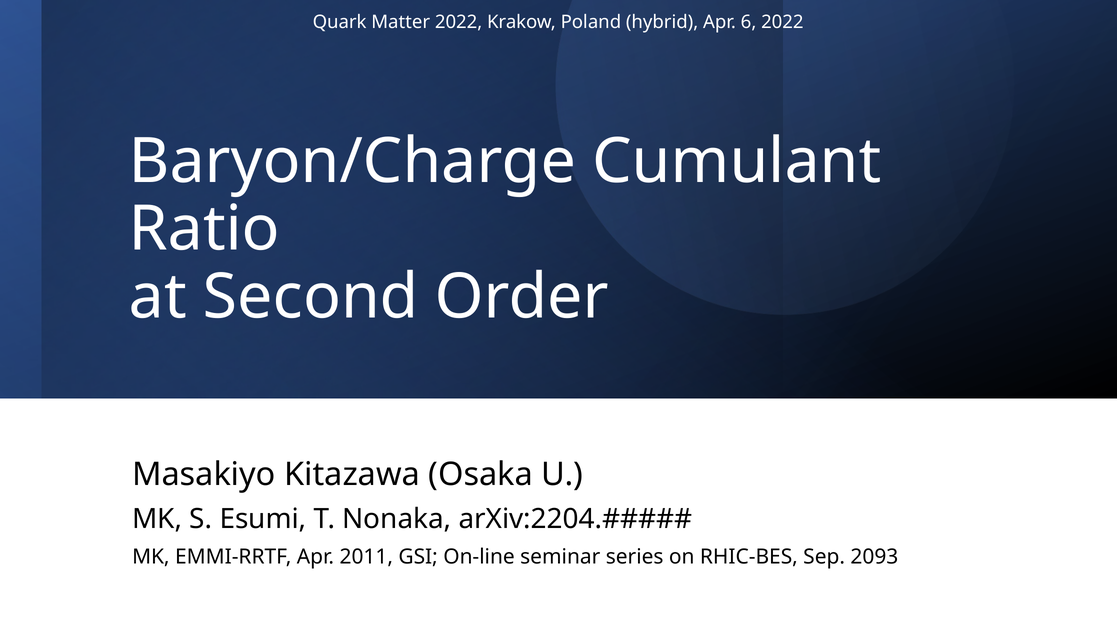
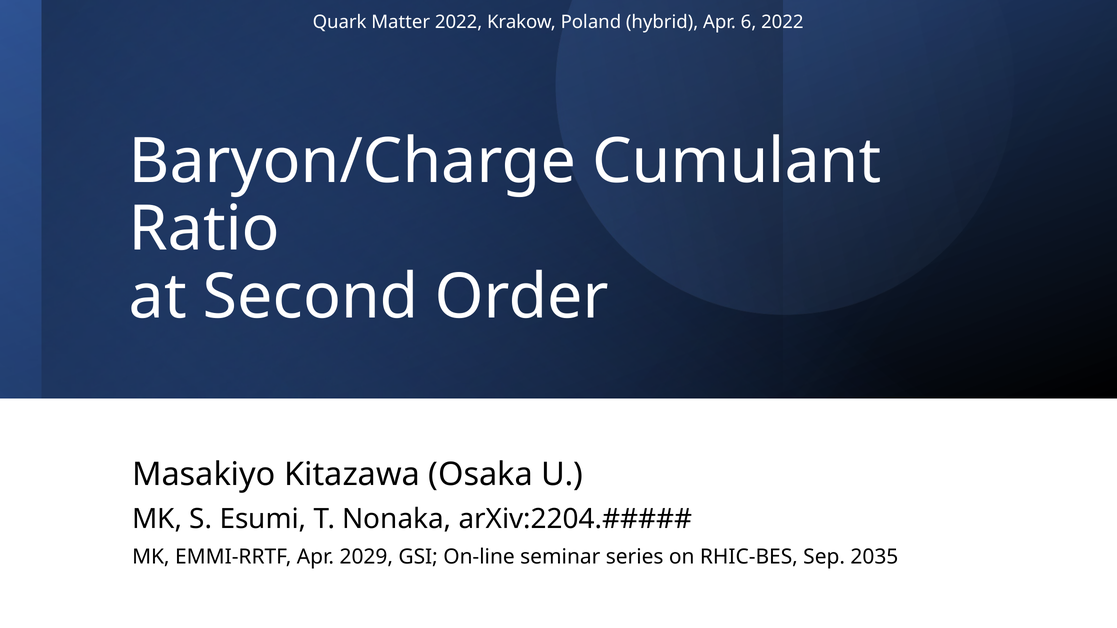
2011: 2011 -> 2029
2093: 2093 -> 2035
